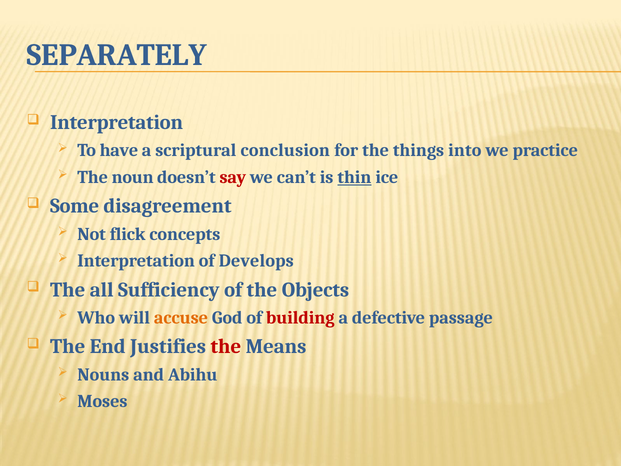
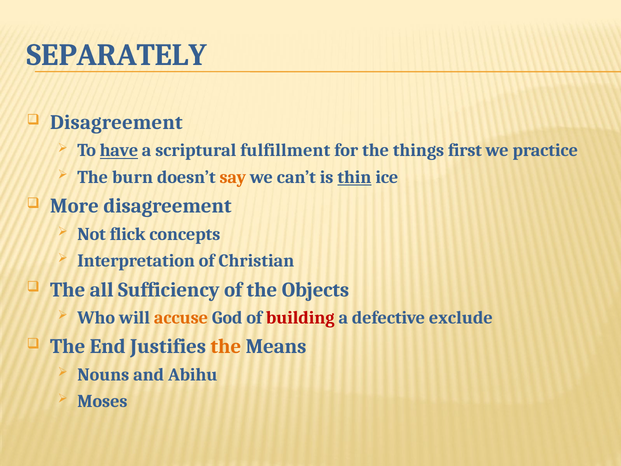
Interpretation at (117, 122): Interpretation -> Disagreement
have underline: none -> present
conclusion: conclusion -> fulfillment
into: into -> first
noun: noun -> burn
say colour: red -> orange
Some: Some -> More
Develops: Develops -> Christian
passage: passage -> exclude
the at (226, 346) colour: red -> orange
